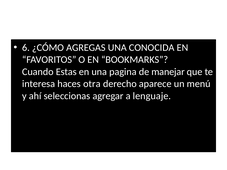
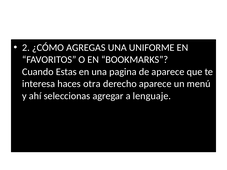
6: 6 -> 2
CONOCIDA: CONOCIDA -> UNIFORME
de manejar: manejar -> aparece
